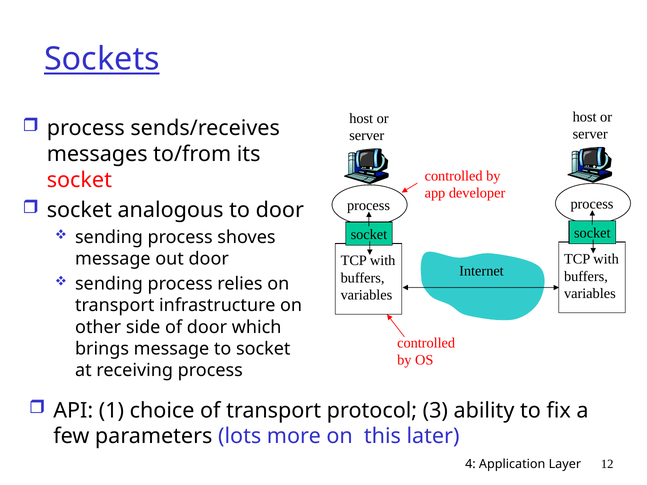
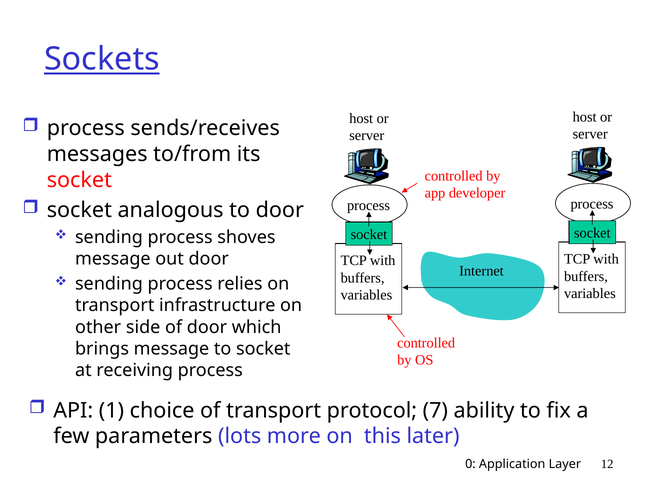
3: 3 -> 7
4: 4 -> 0
